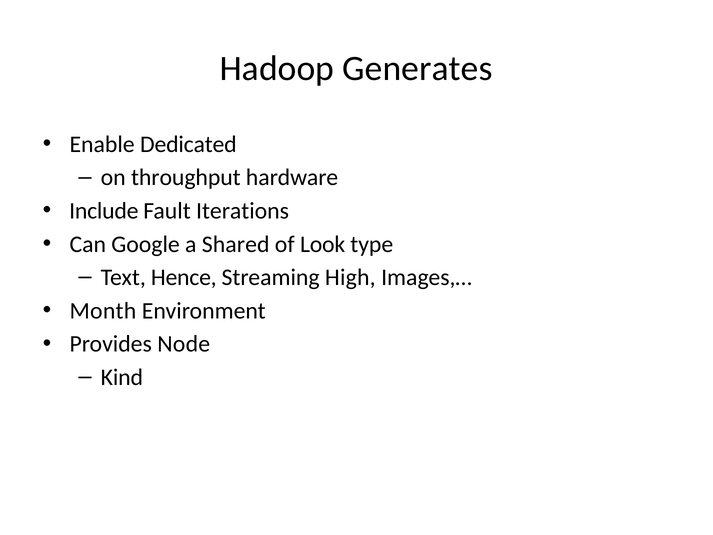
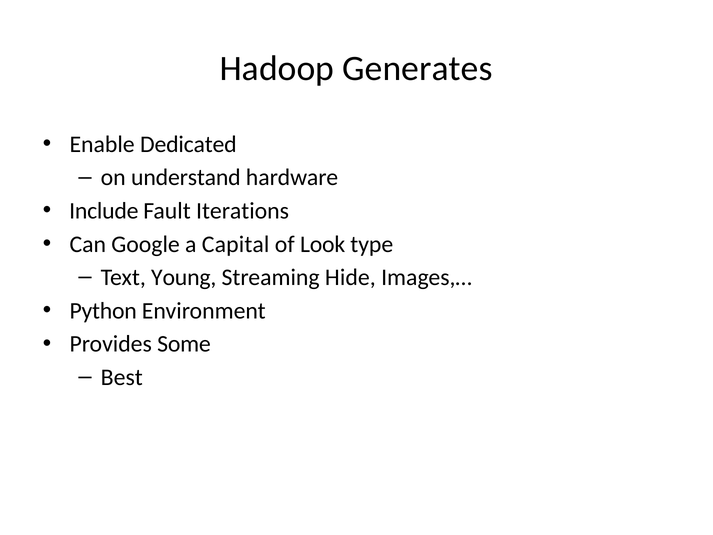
throughput: throughput -> understand
Shared: Shared -> Capital
Hence: Hence -> Young
High: High -> Hide
Month: Month -> Python
Node: Node -> Some
Kind: Kind -> Best
